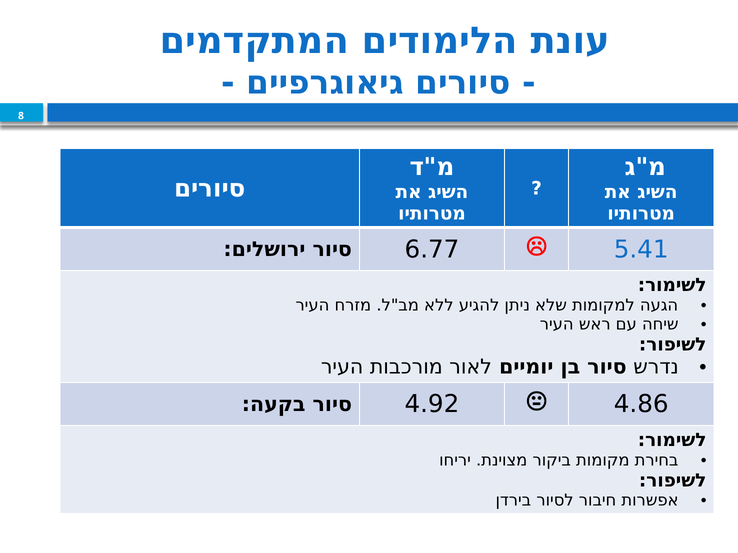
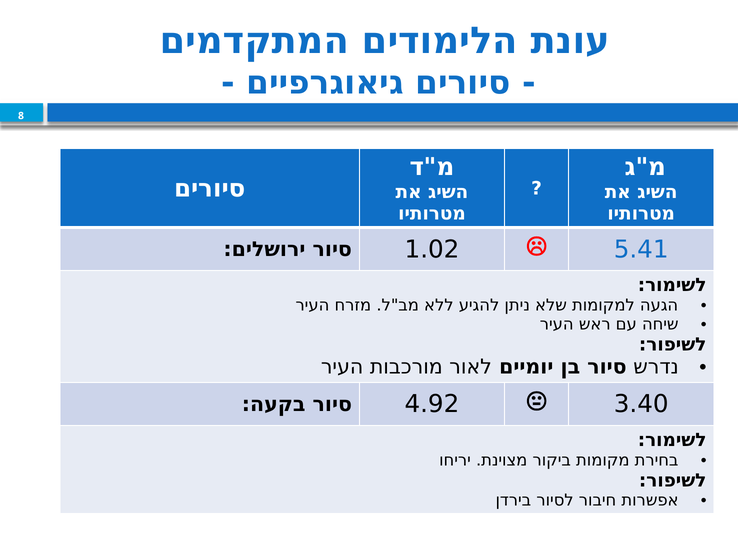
6.77: 6.77 -> 1.02
4.86: 4.86 -> 3.40
